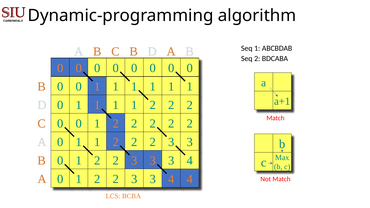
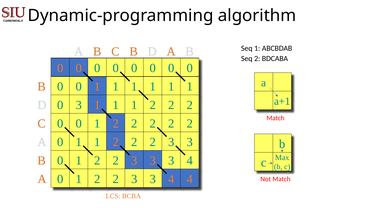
1 at (79, 105): 1 -> 3
